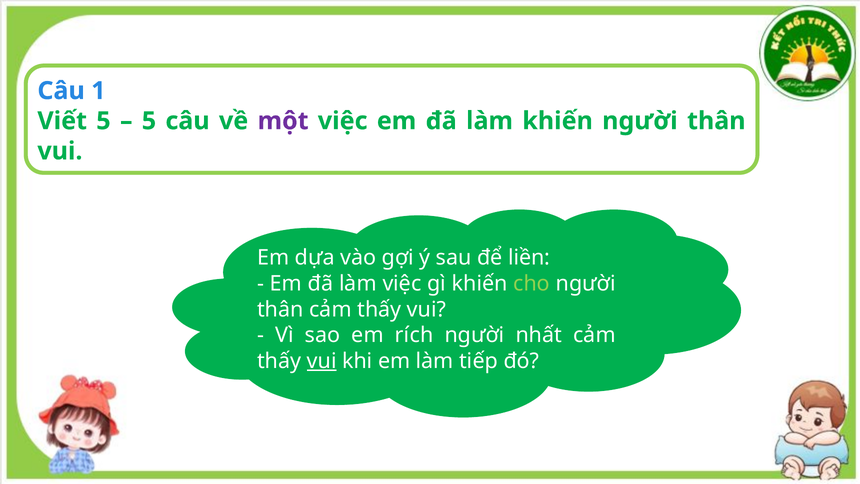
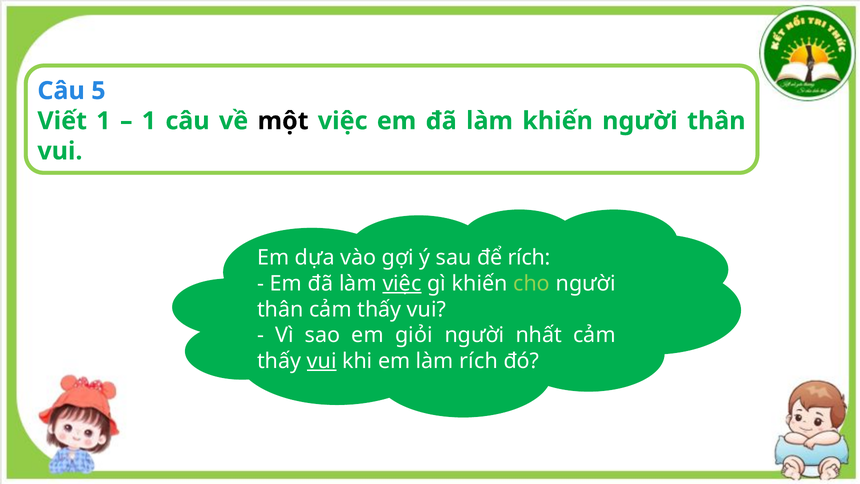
1: 1 -> 5
Viết 5: 5 -> 1
5 at (149, 121): 5 -> 1
một colour: purple -> black
để liền: liền -> rích
việc at (402, 283) underline: none -> present
rích: rích -> giỏi
làm tiếp: tiếp -> rích
